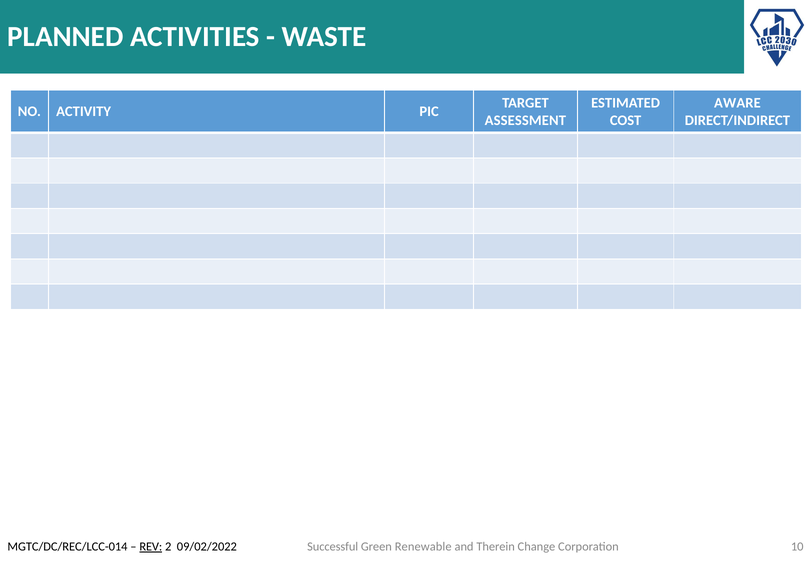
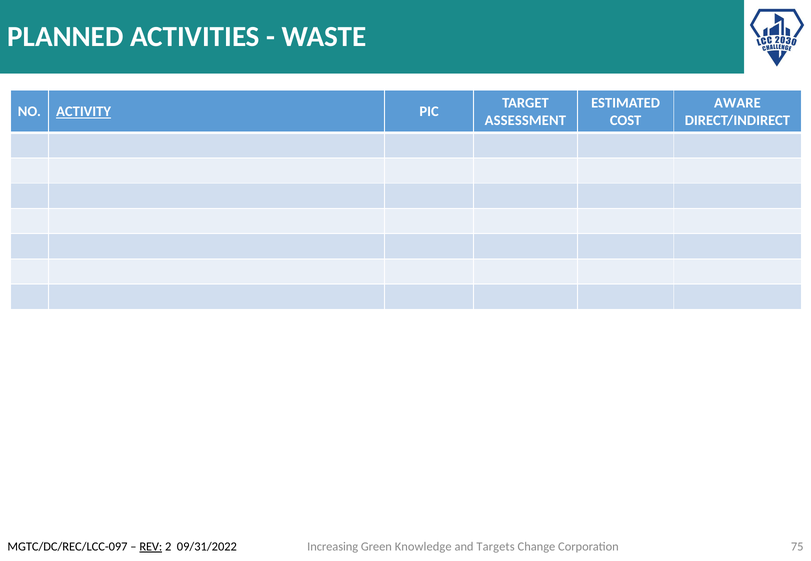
ACTIVITY underline: none -> present
Successful: Successful -> Increasing
Renewable: Renewable -> Knowledge
Therein: Therein -> Targets
10: 10 -> 75
MGTC/DC/REC/LCC-014: MGTC/DC/REC/LCC-014 -> MGTC/DC/REC/LCC-097
09/02/2022: 09/02/2022 -> 09/31/2022
